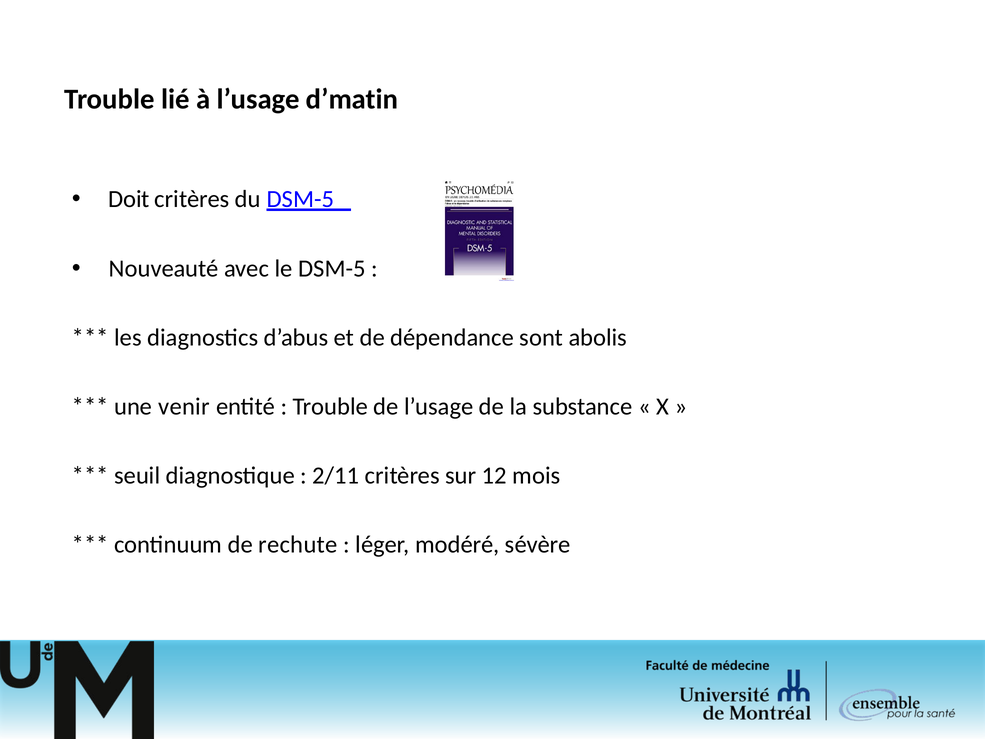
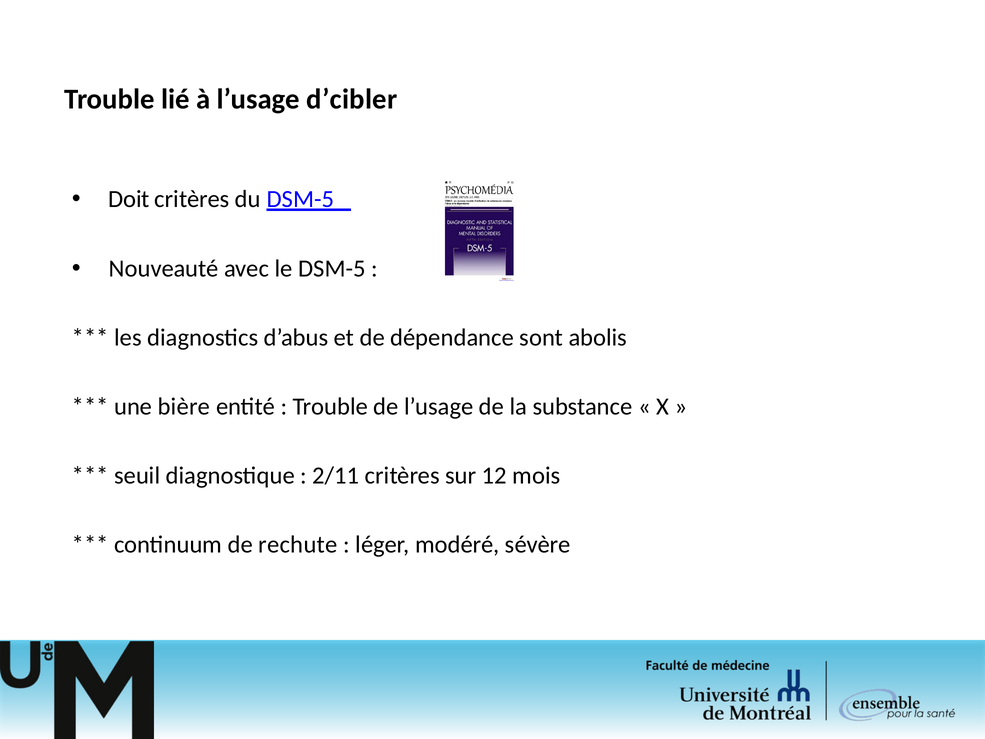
d’matin: d’matin -> d’cibler
venir: venir -> bière
